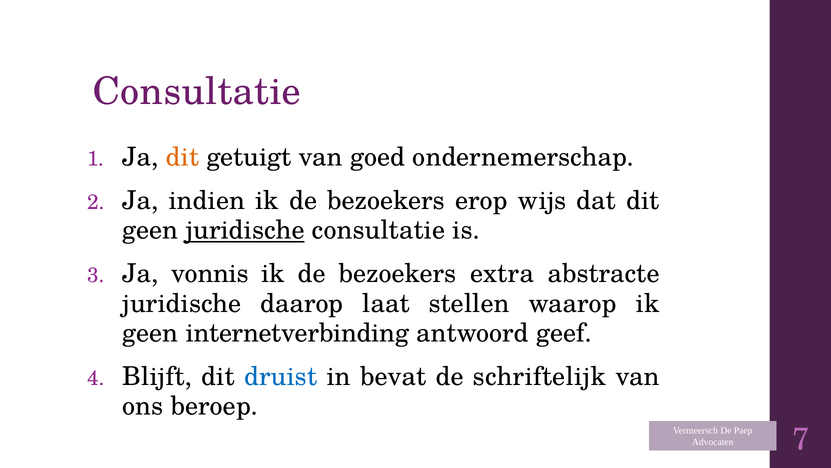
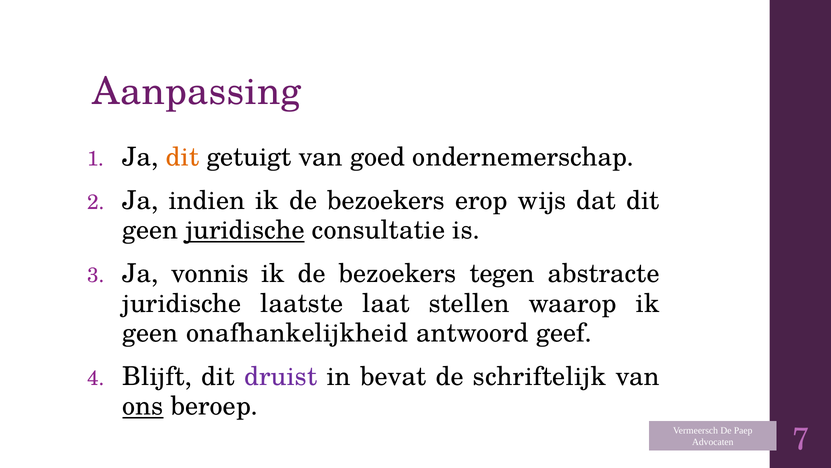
Consultatie at (197, 91): Consultatie -> Aanpassing
extra: extra -> tegen
daarop: daarop -> laatste
internetverbinding: internetverbinding -> onafhankelijkheid
druist colour: blue -> purple
ons underline: none -> present
